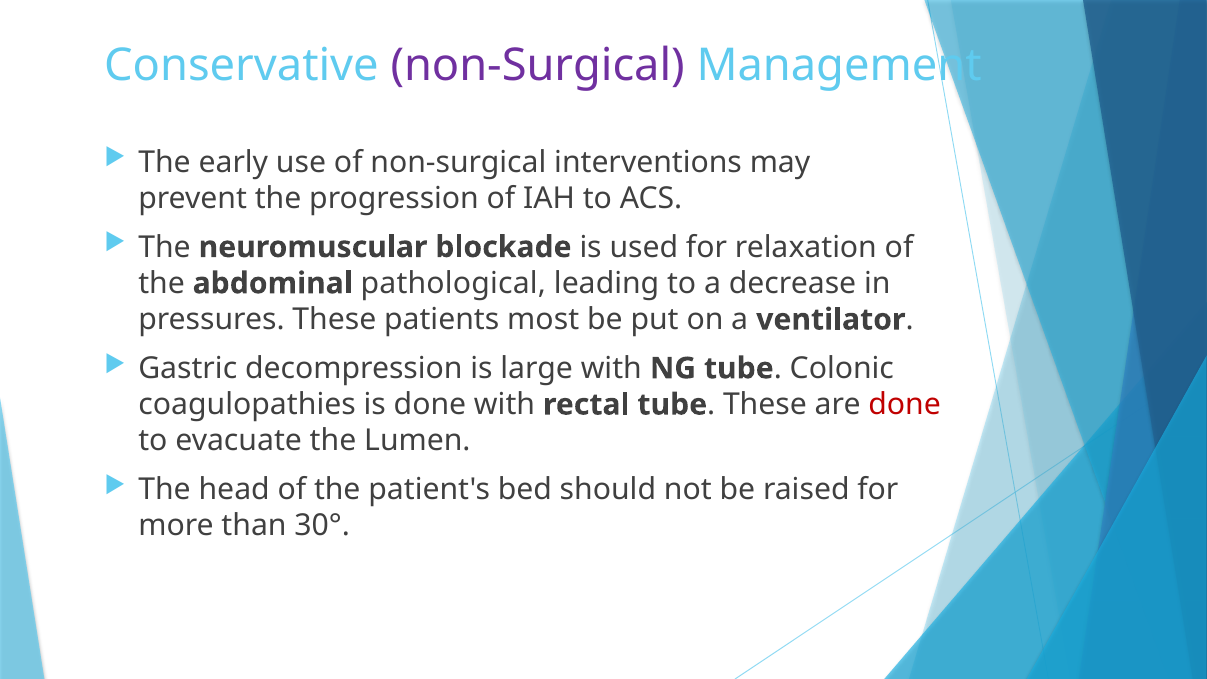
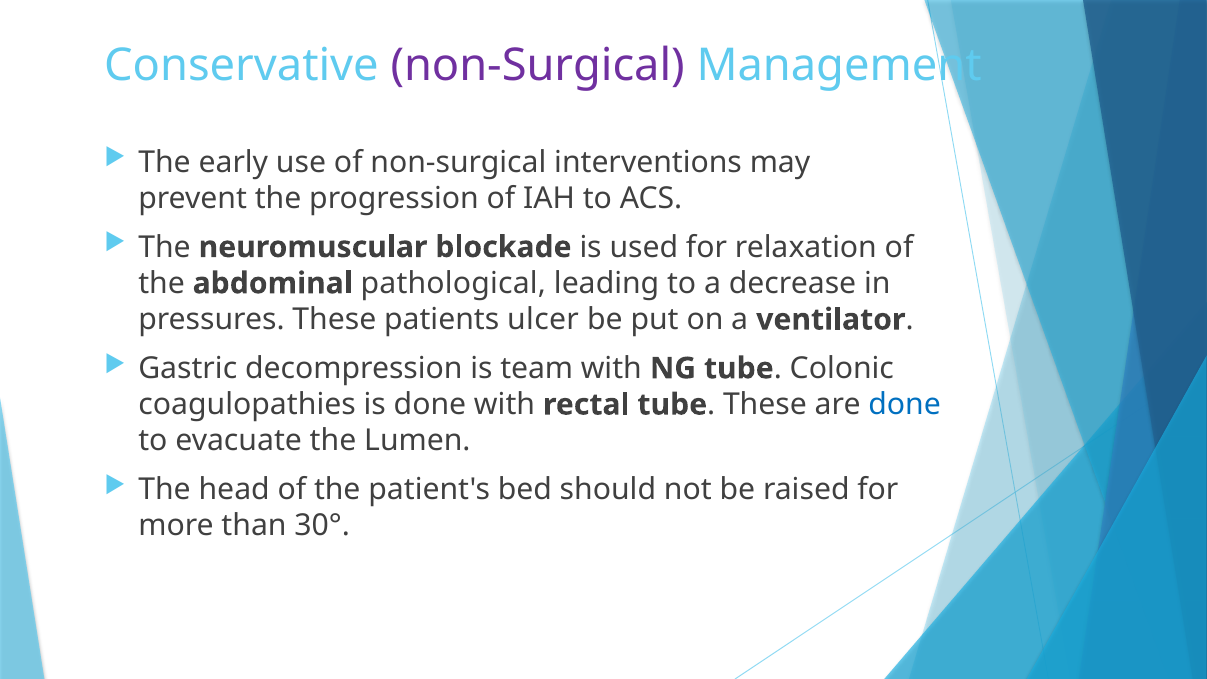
most: most -> ulcer
large: large -> team
done at (905, 405) colour: red -> blue
